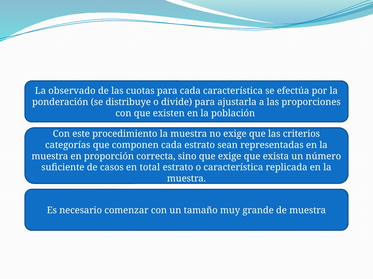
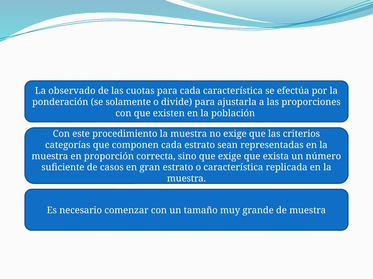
distribuye: distribuye -> solamente
total: total -> gran
